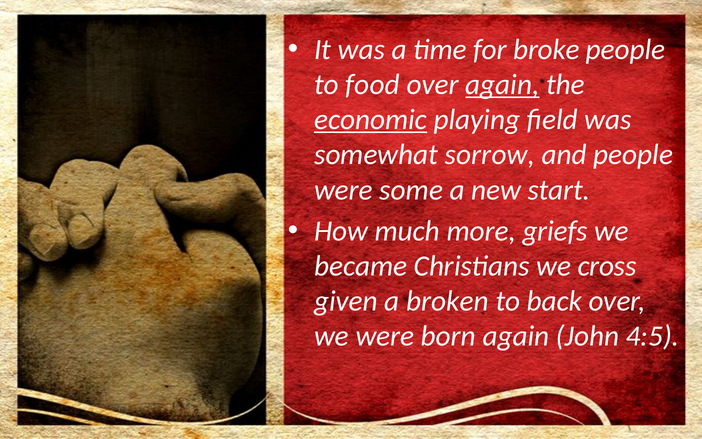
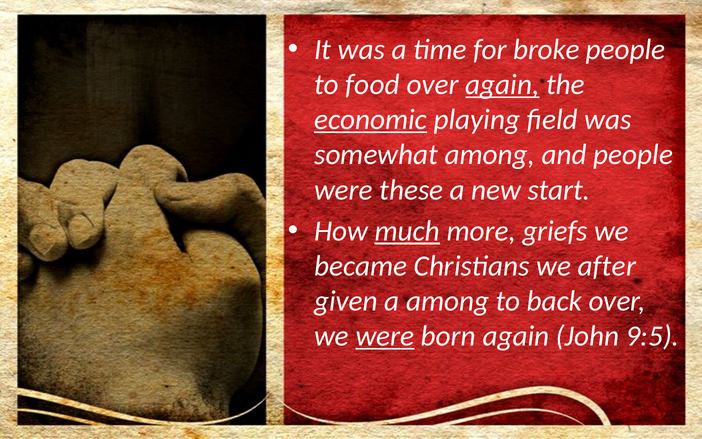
somewhat sorrow: sorrow -> among
some: some -> these
much underline: none -> present
cross: cross -> after
a broken: broken -> among
were at (385, 336) underline: none -> present
4:5: 4:5 -> 9:5
